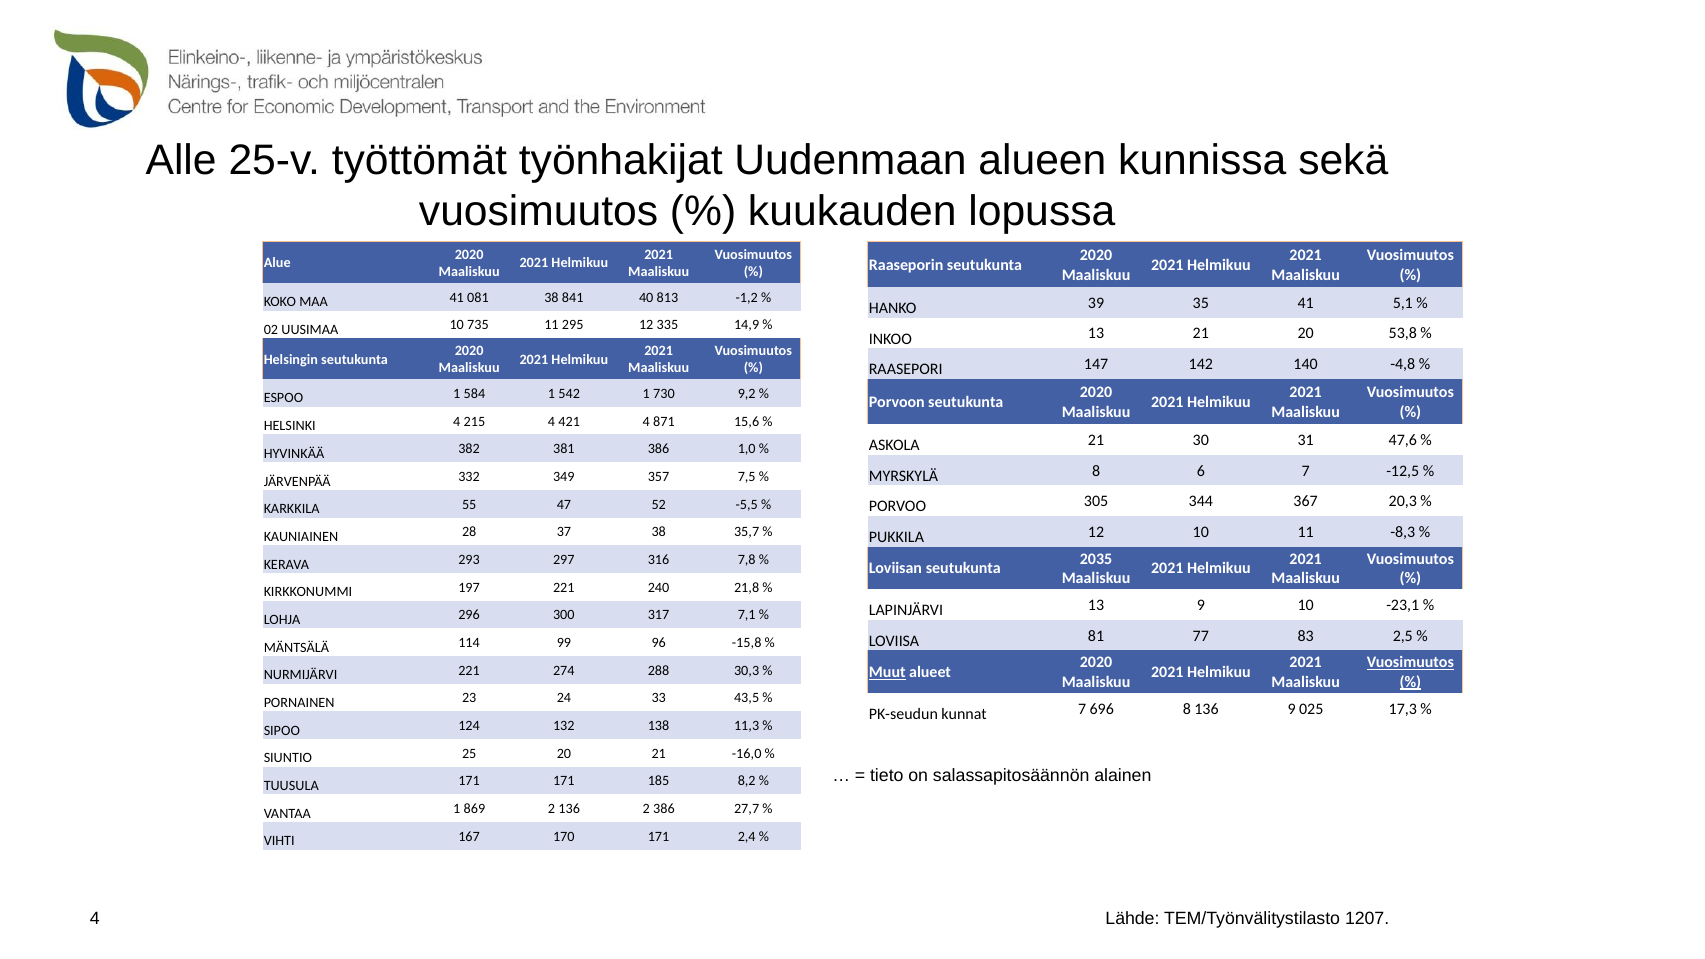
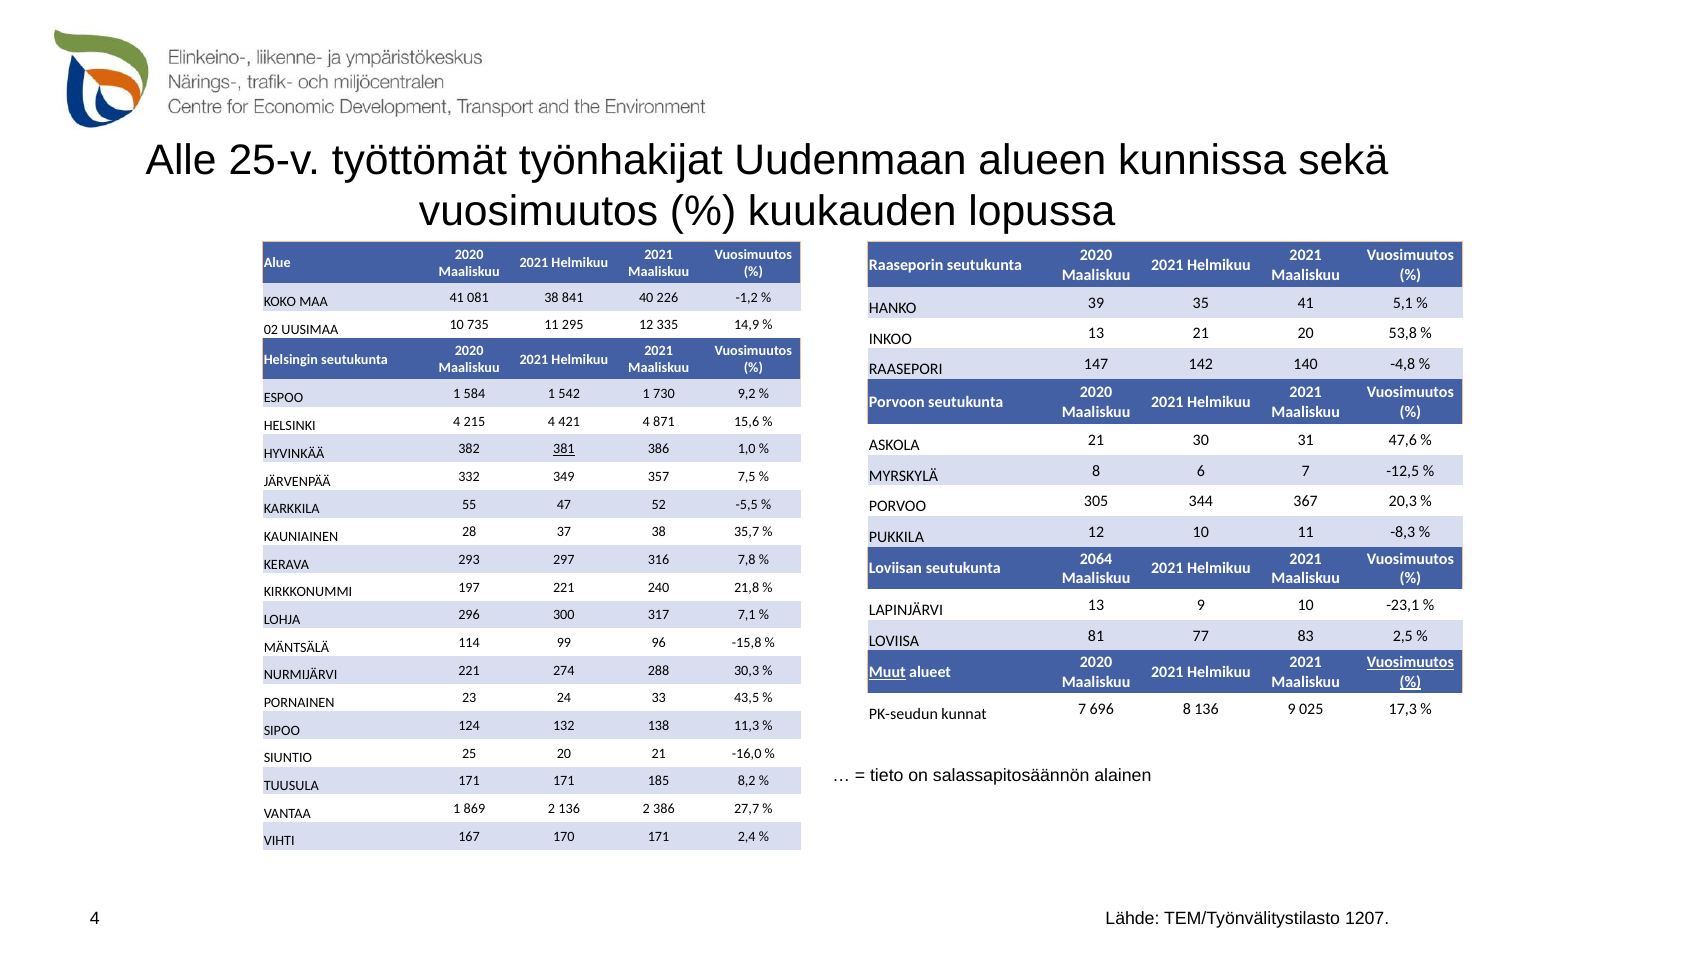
813: 813 -> 226
381 underline: none -> present
2035: 2035 -> 2064
